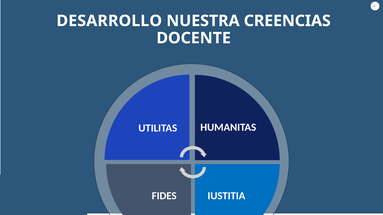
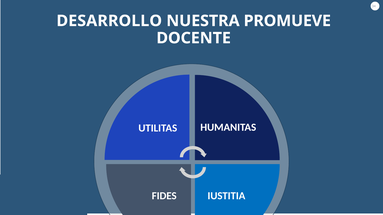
CREENCIAS: CREENCIAS -> PROMUEVE
